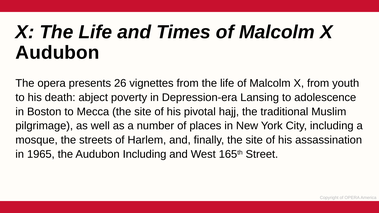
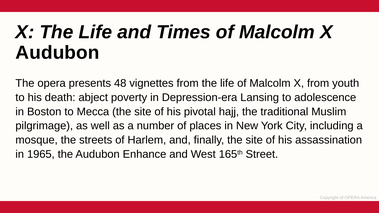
26: 26 -> 48
Audubon Including: Including -> Enhance
